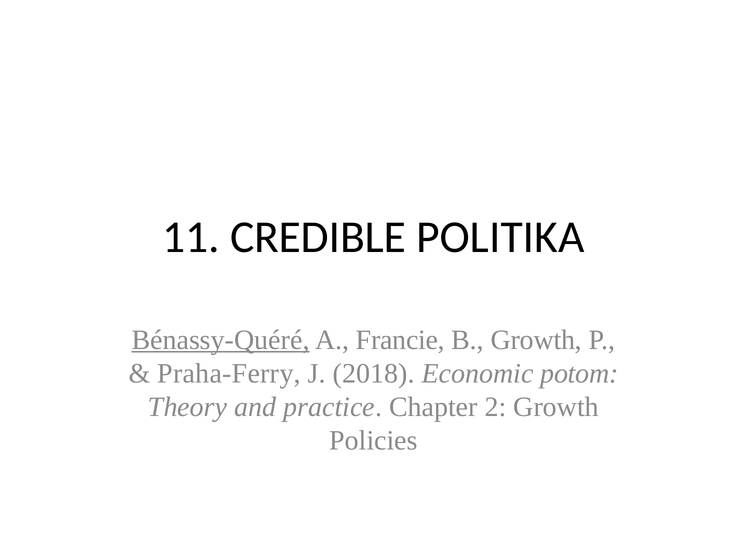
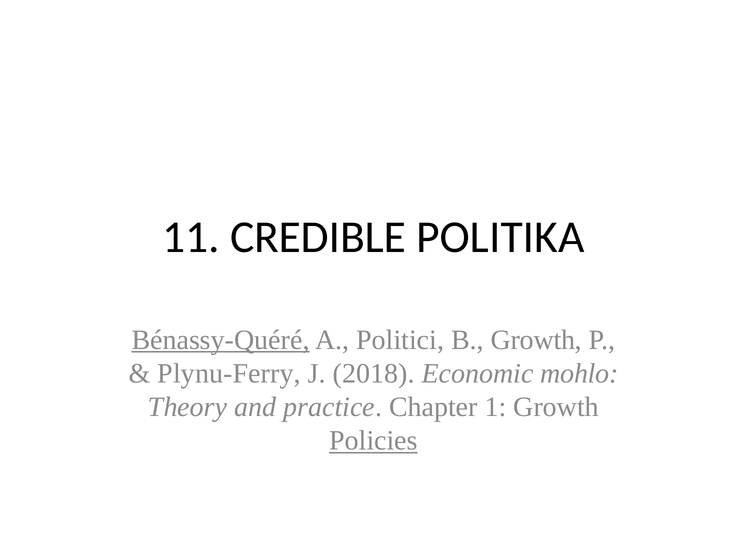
Francie: Francie -> Politici
Praha-Ferry: Praha-Ferry -> Plynu-Ferry
potom: potom -> mohlo
2: 2 -> 1
Policies underline: none -> present
